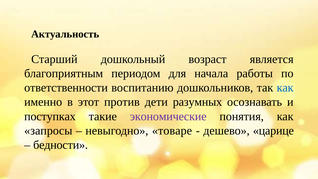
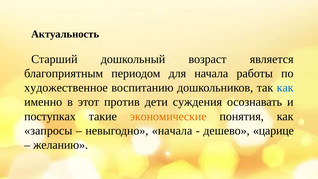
ответственности: ответственности -> художественное
разумных: разумных -> суждения
экономические colour: purple -> orange
невыгодно товаре: товаре -> начала
бедности: бедности -> желанию
